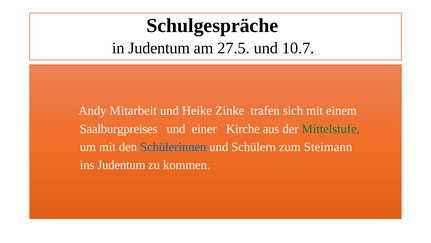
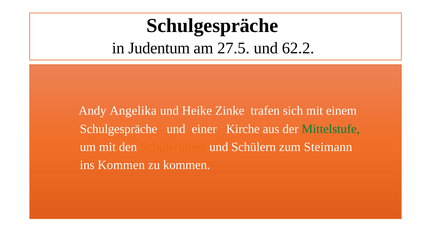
10.7: 10.7 -> 62.2
Mitarbeit: Mitarbeit -> Angelika
Saalburgpreises at (119, 129): Saalburgpreises -> Schulgespräche
Schülerinnen colour: blue -> orange
ins Judentum: Judentum -> Kommen
